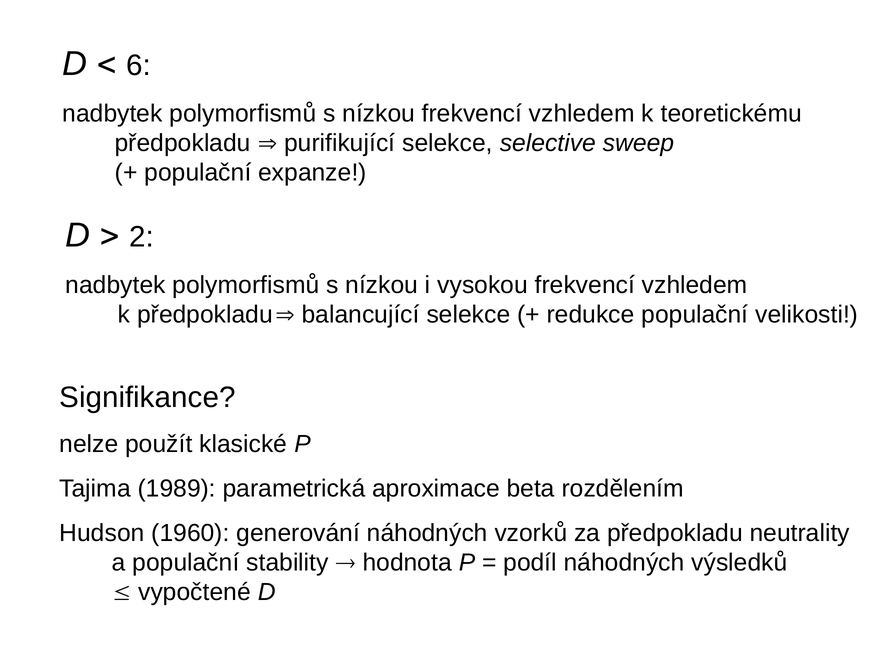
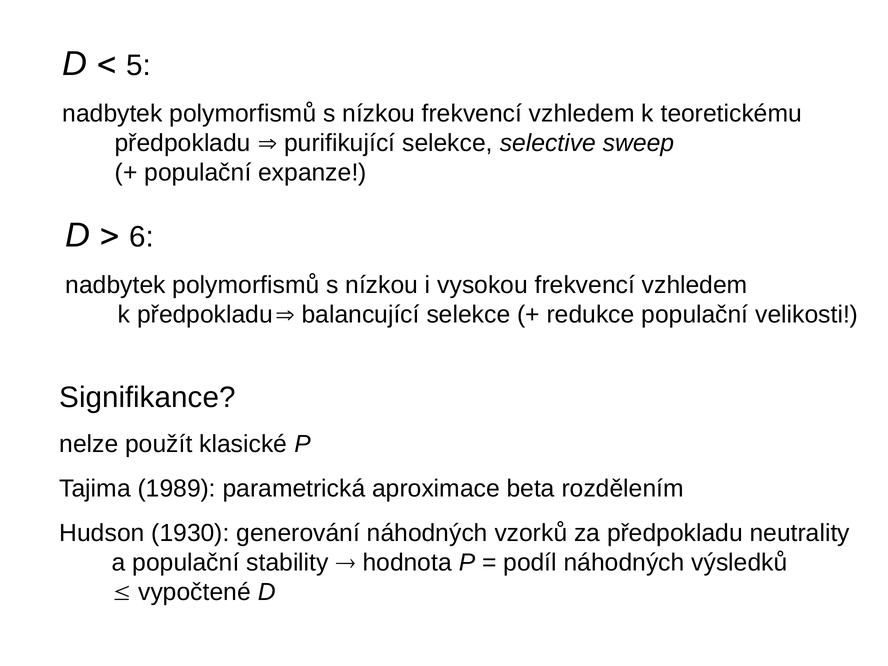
6: 6 -> 5
2: 2 -> 6
1960: 1960 -> 1930
